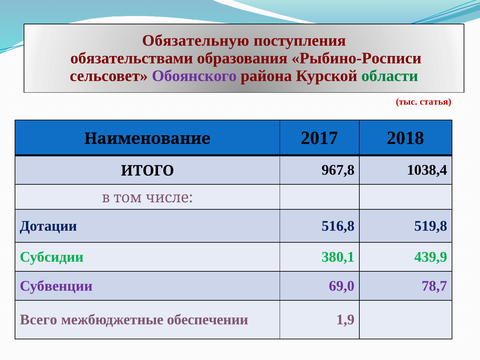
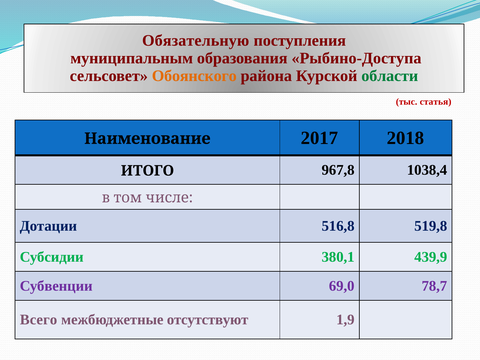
обязательствами: обязательствами -> муниципальным
Рыбино-Росписи: Рыбино-Росписи -> Рыбино-Доступа
Обоянского colour: purple -> orange
обеспечении: обеспечении -> отсутствуют
